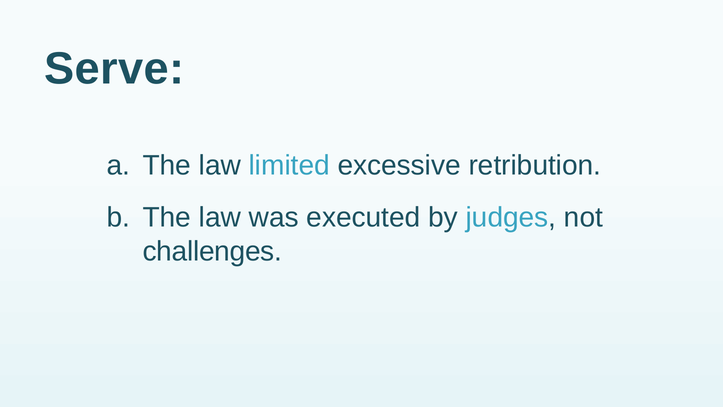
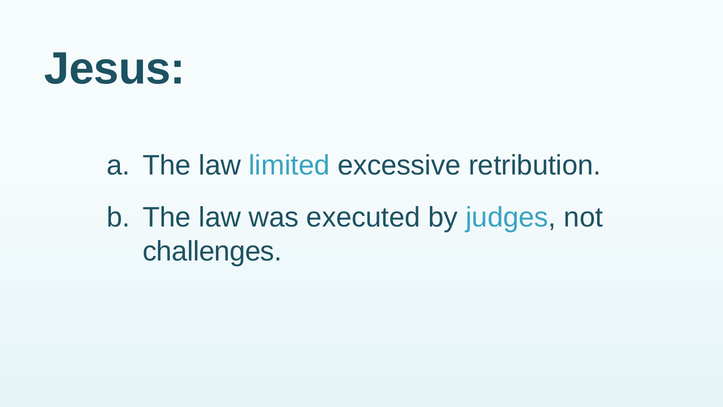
Serve: Serve -> Jesus
